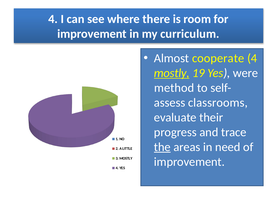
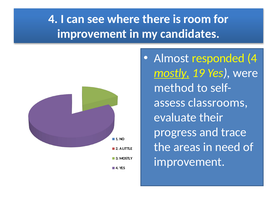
curriculum: curriculum -> candidates
cooperate: cooperate -> responded
the underline: present -> none
